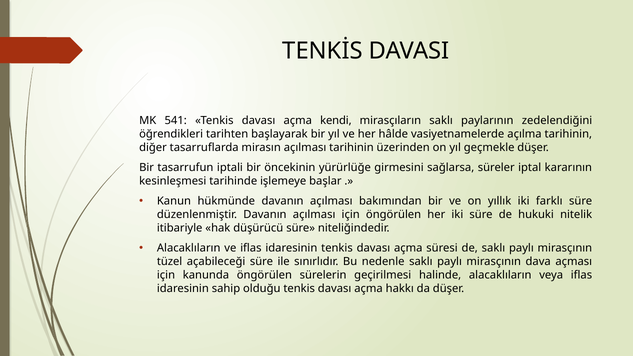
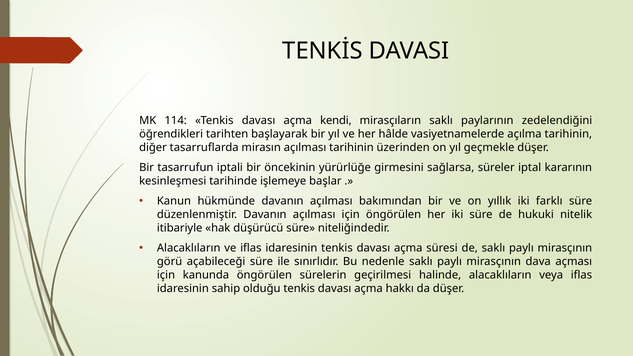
541: 541 -> 114
tüzel: tüzel -> görü
